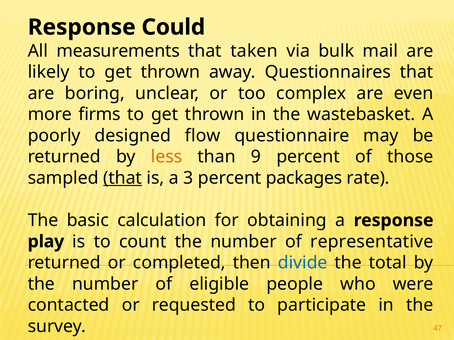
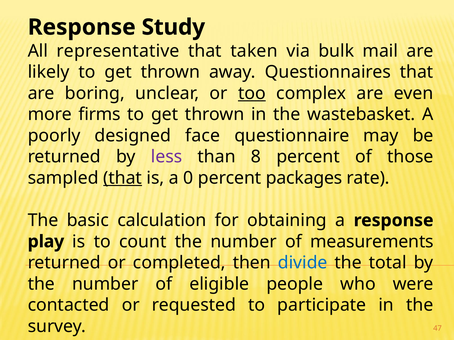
Could: Could -> Study
measurements: measurements -> representative
too underline: none -> present
flow: flow -> face
less colour: orange -> purple
9: 9 -> 8
3: 3 -> 0
representative: representative -> measurements
